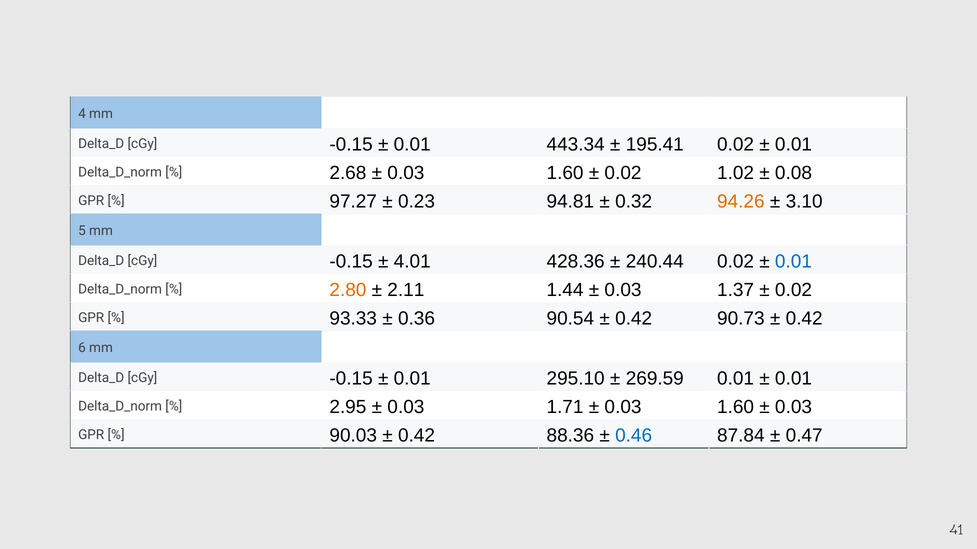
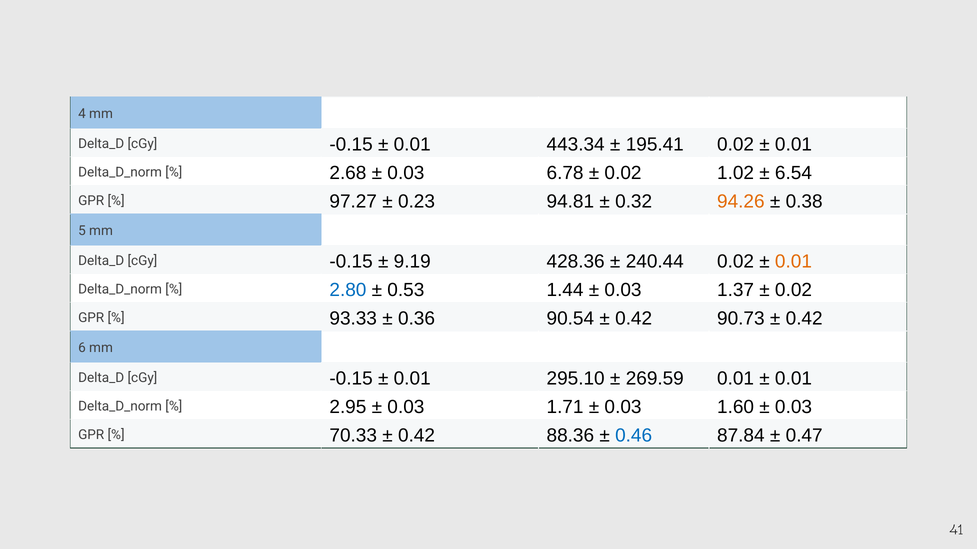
1.60 at (565, 173): 1.60 -> 6.78
0.08: 0.08 -> 6.54
3.10: 3.10 -> 0.38
4.01: 4.01 -> 9.19
0.01 at (793, 262) colour: blue -> orange
2.80 colour: orange -> blue
2.11: 2.11 -> 0.53
90.03: 90.03 -> 70.33
